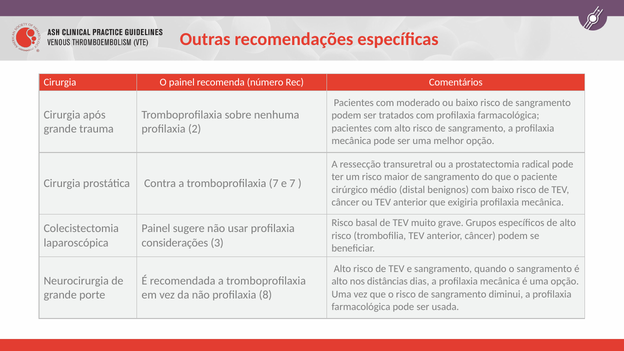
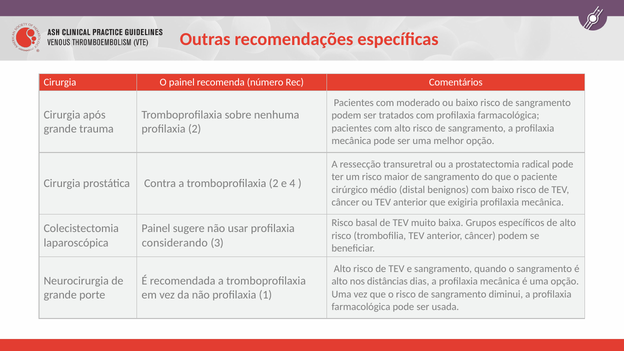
tromboprofilaxia 7: 7 -> 2
e 7: 7 -> 4
grave: grave -> baixa
considerações: considerações -> considerando
8: 8 -> 1
